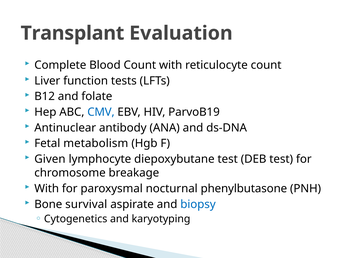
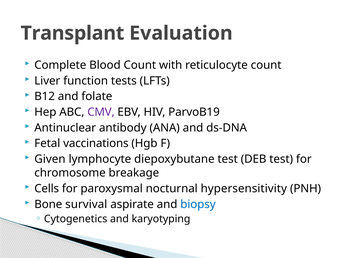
CMV colour: blue -> purple
metabolism: metabolism -> vaccinations
With at (47, 189): With -> Cells
phenylbutasone: phenylbutasone -> hypersensitivity
